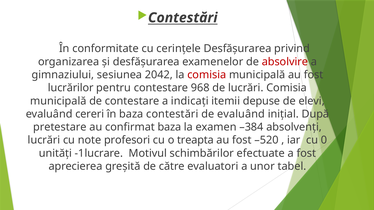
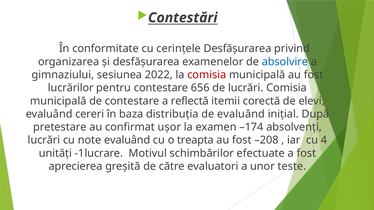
absolvire colour: red -> blue
2042: 2042 -> 2022
968: 968 -> 656
indicaţi: indicaţi -> reflectă
depuse: depuse -> corectă
baza contestări: contestări -> distribuţia
confirmat baza: baza -> uşor
–384: –384 -> –174
note profesori: profesori -> evaluând
–520: –520 -> –208
0: 0 -> 4
tabel: tabel -> teste
